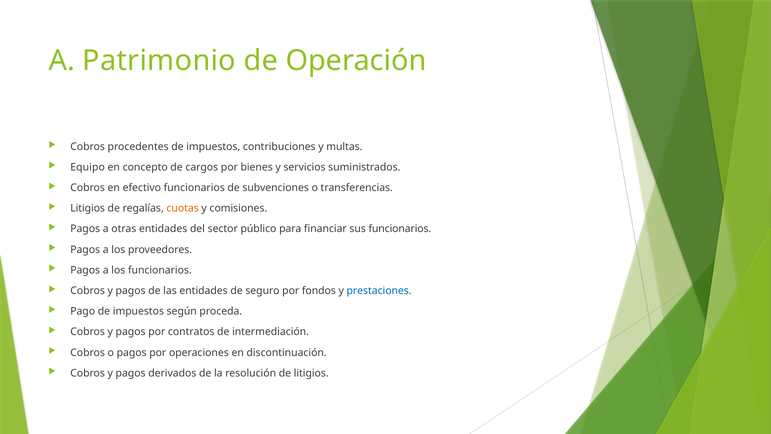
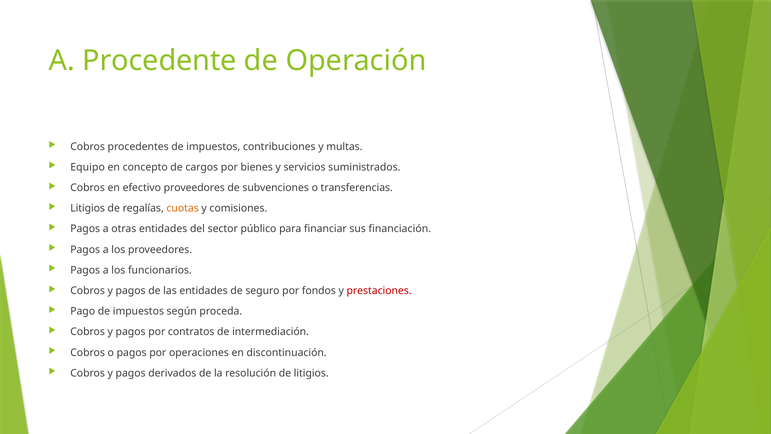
Patrimonio: Patrimonio -> Procedente
efectivo funcionarios: funcionarios -> proveedores
sus funcionarios: funcionarios -> financiación
prestaciones colour: blue -> red
